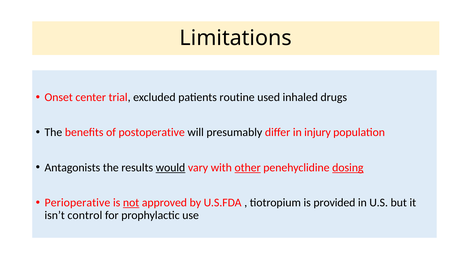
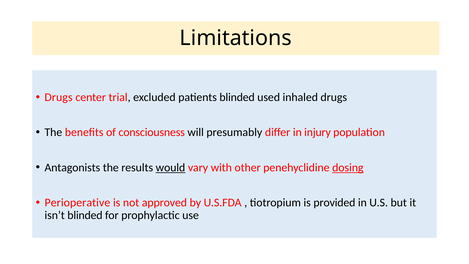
Onset at (59, 97): Onset -> Drugs
patients routine: routine -> blinded
postoperative: postoperative -> consciousness
other underline: present -> none
not underline: present -> none
isn’t control: control -> blinded
